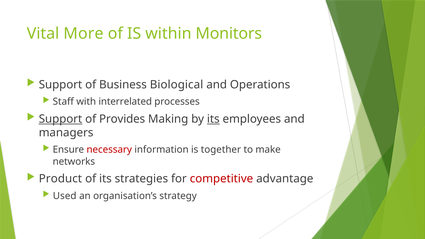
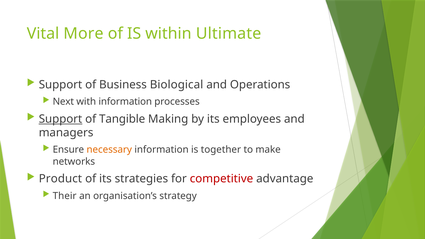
Monitors: Monitors -> Ultimate
Staff: Staff -> Next
with interrelated: interrelated -> information
Provides: Provides -> Tangible
its at (213, 119) underline: present -> none
necessary colour: red -> orange
Used: Used -> Their
